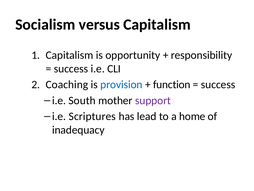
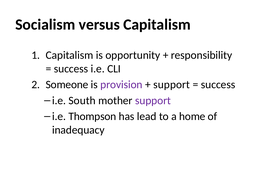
Coaching: Coaching -> Someone
provision colour: blue -> purple
function at (172, 84): function -> support
Scriptures: Scriptures -> Thompson
